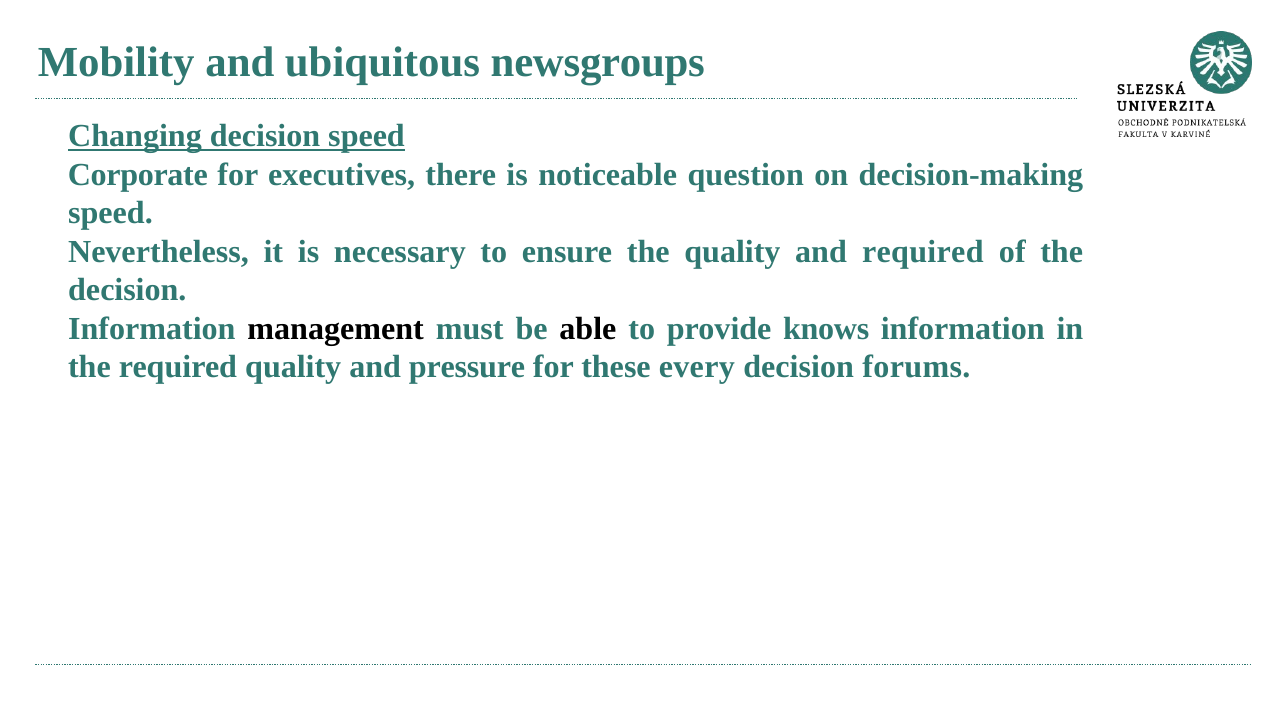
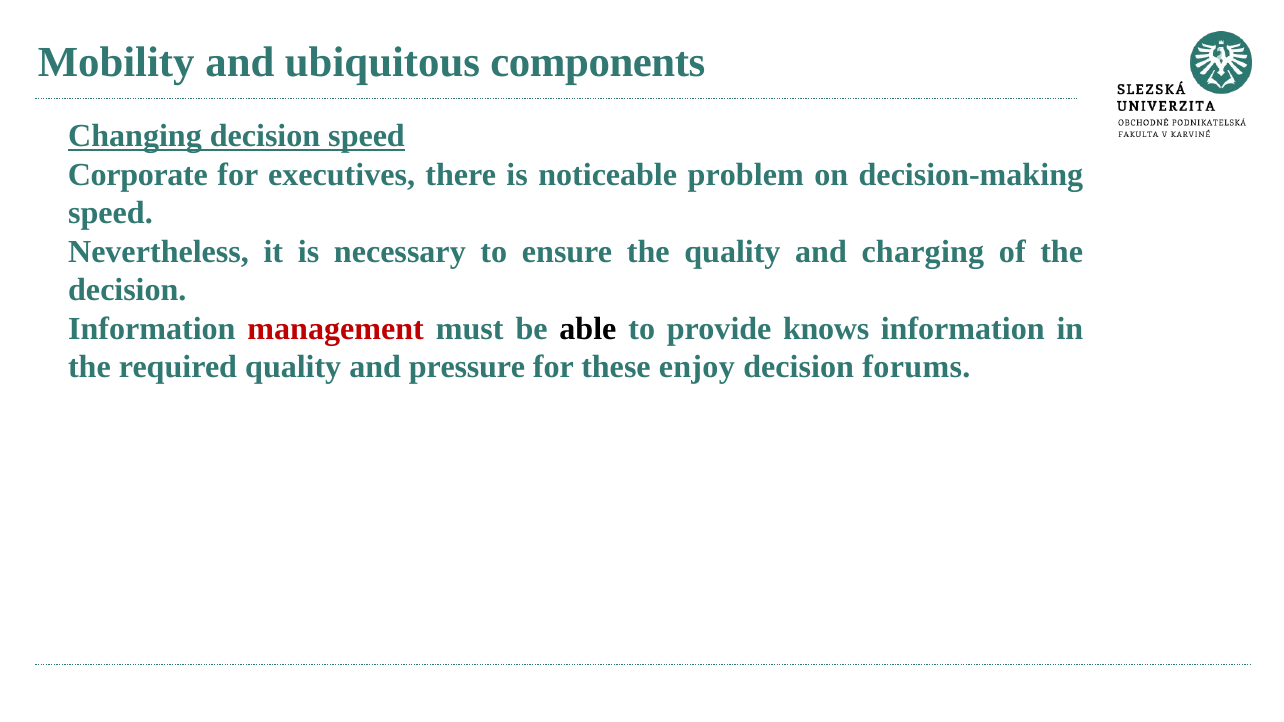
newsgroups: newsgroups -> components
question: question -> problem
and required: required -> charging
management colour: black -> red
every: every -> enjoy
